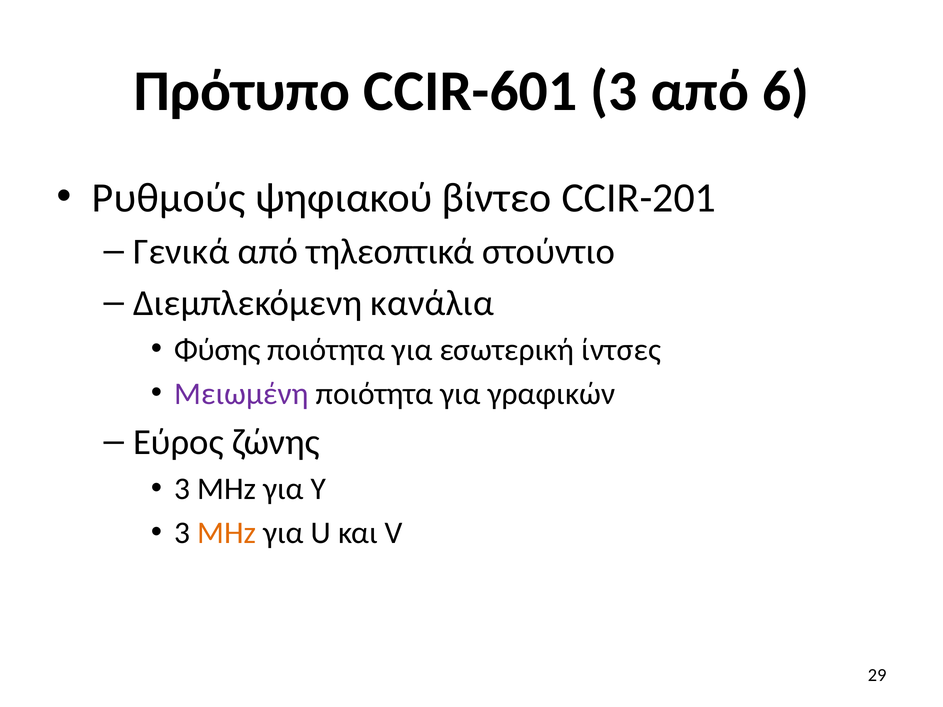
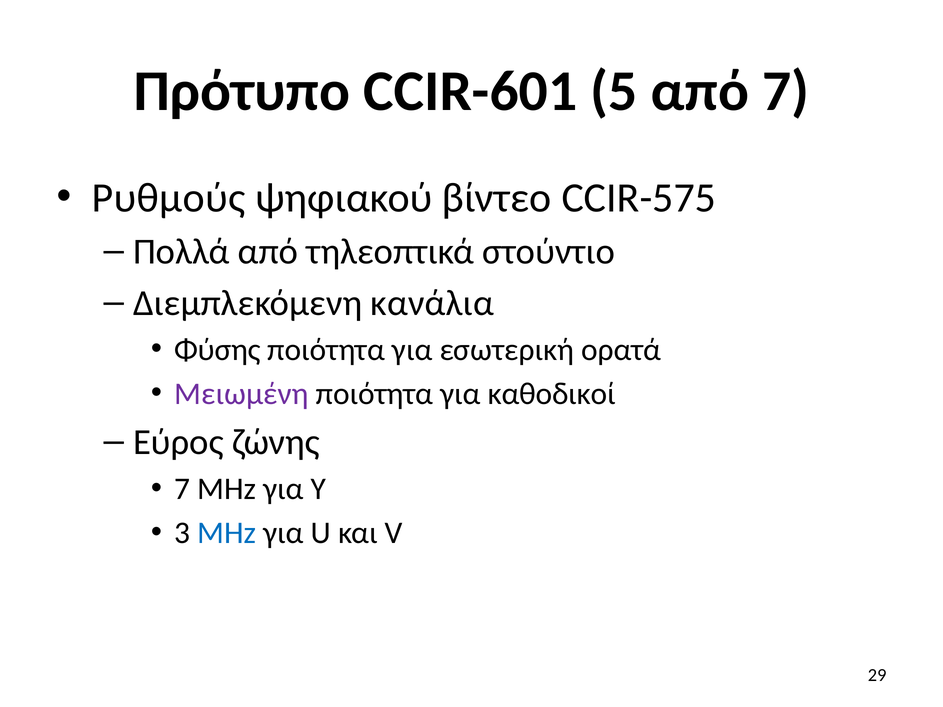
CCIR-601 3: 3 -> 5
από 6: 6 -> 7
CCIR-201: CCIR-201 -> CCIR-575
Γενικά: Γενικά -> Πολλά
ίντσες: ίντσες -> ορατά
γραφικών: γραφικών -> καθοδικοί
3 at (182, 489): 3 -> 7
MHz at (227, 533) colour: orange -> blue
